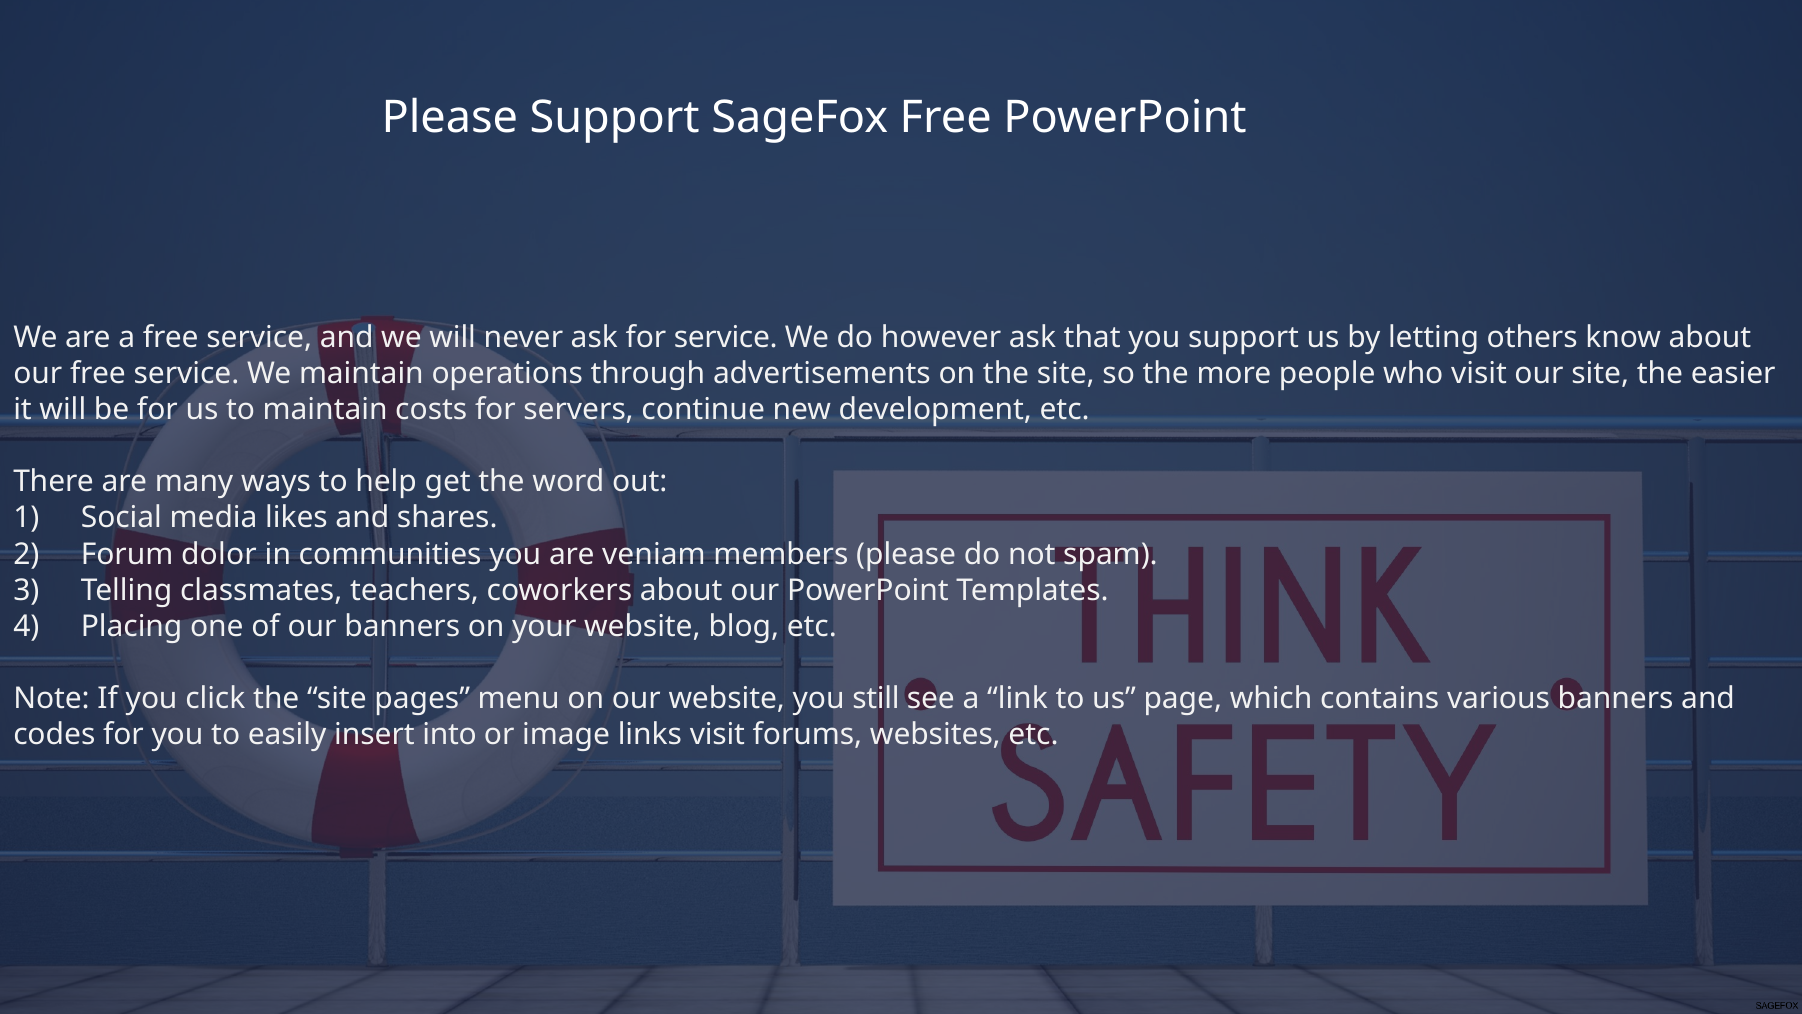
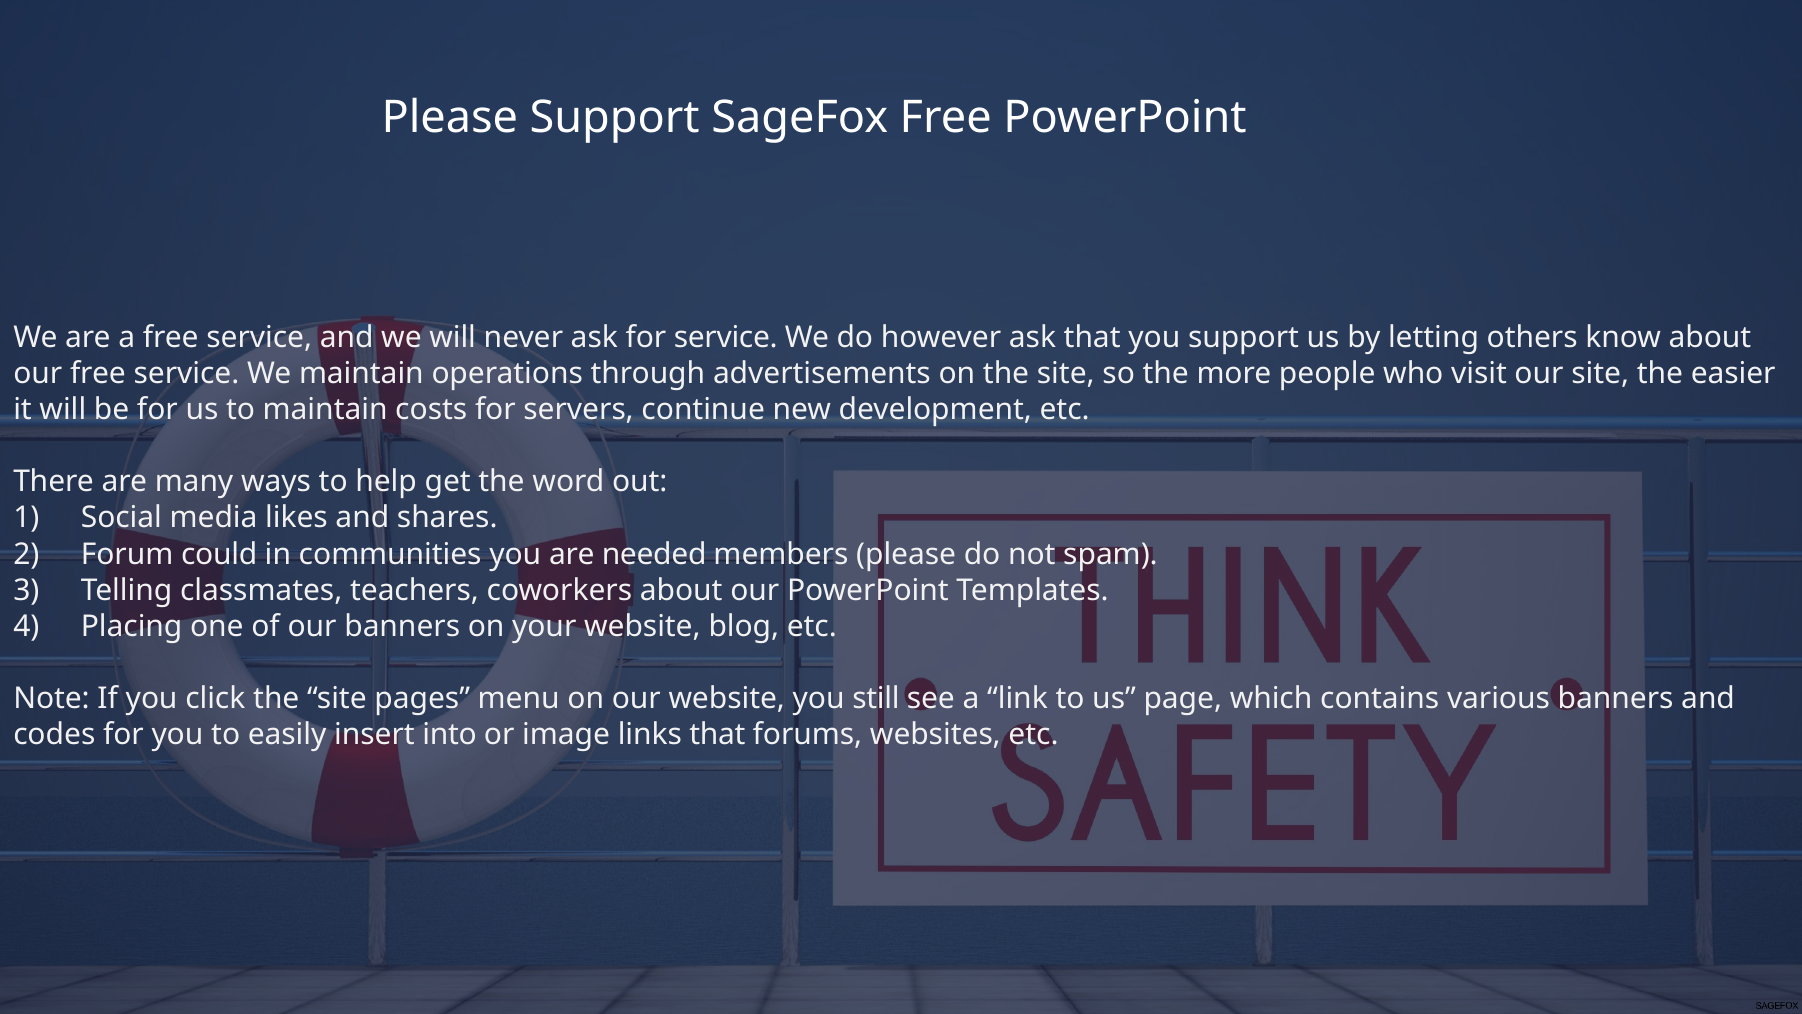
dolor: dolor -> could
veniam: veniam -> needed
links visit: visit -> that
